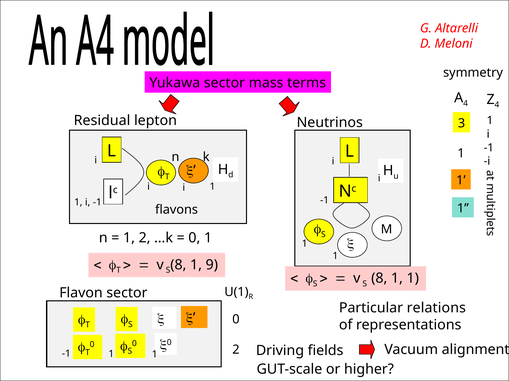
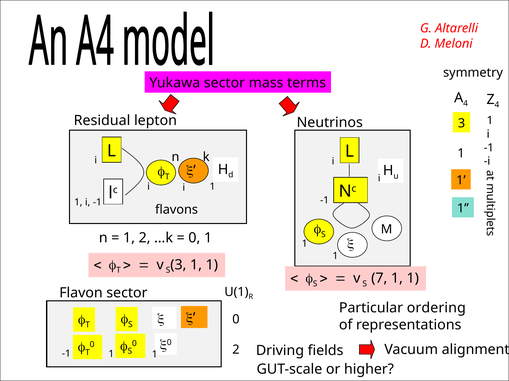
8 at (178, 265): 8 -> 3
9 at (212, 265): 9 -> 1
8 at (379, 279): 8 -> 7
relations: relations -> ordering
